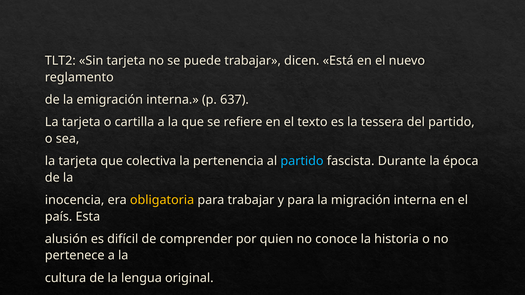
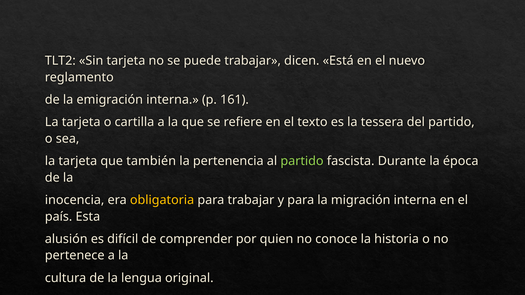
637: 637 -> 161
colectiva: colectiva -> también
partido at (302, 161) colour: light blue -> light green
